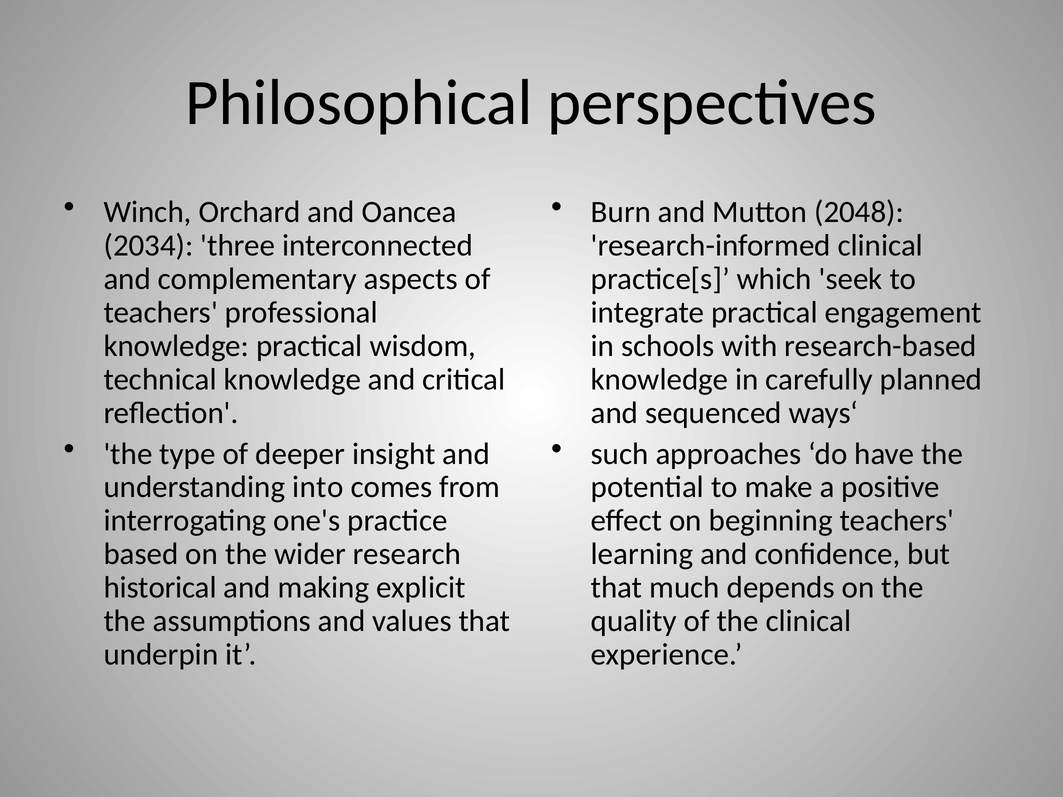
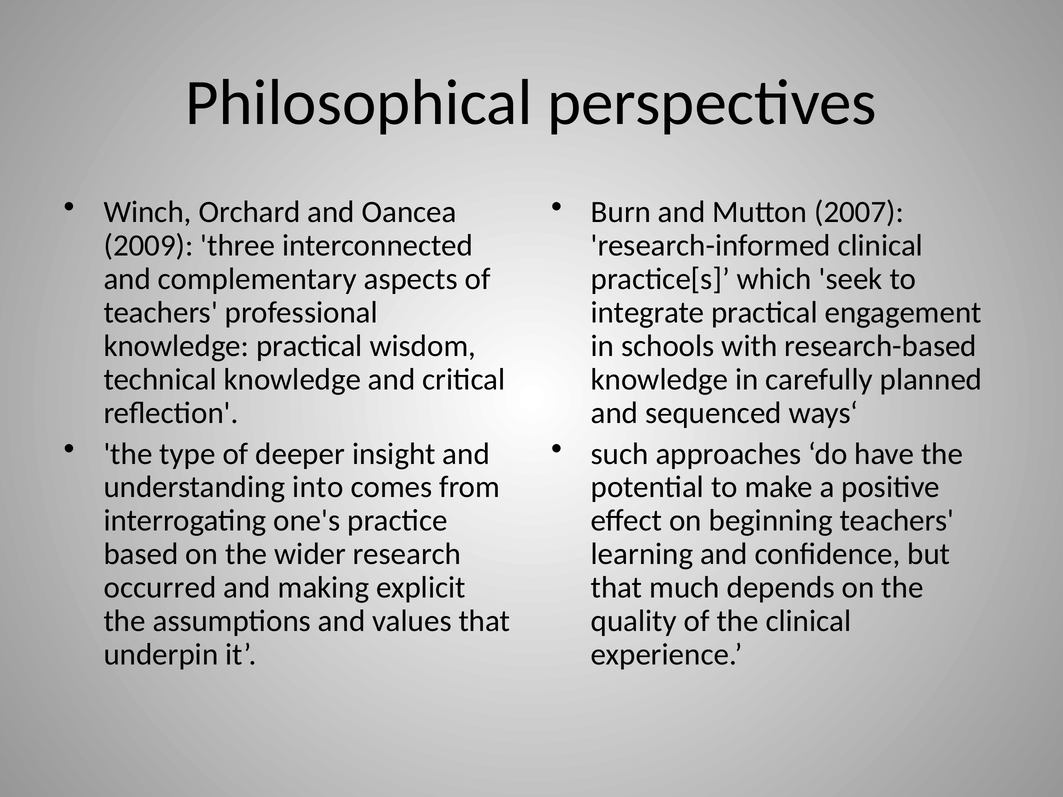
2048: 2048 -> 2007
2034: 2034 -> 2009
historical: historical -> occurred
